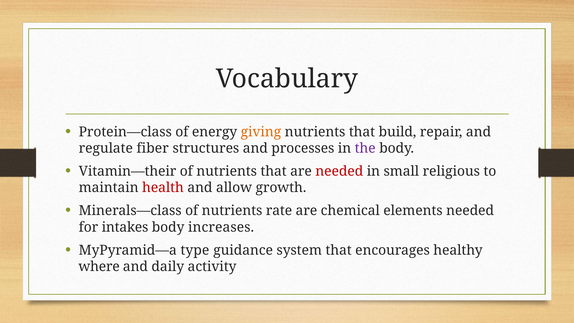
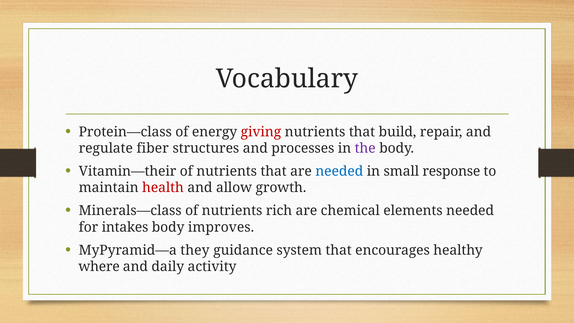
giving colour: orange -> red
needed at (339, 171) colour: red -> blue
religious: religious -> response
rate: rate -> rich
increases: increases -> improves
type: type -> they
